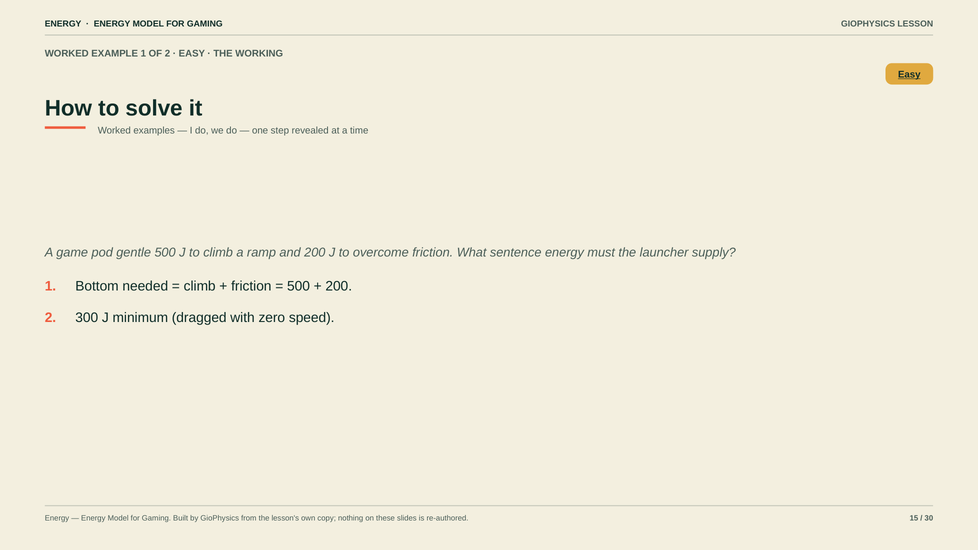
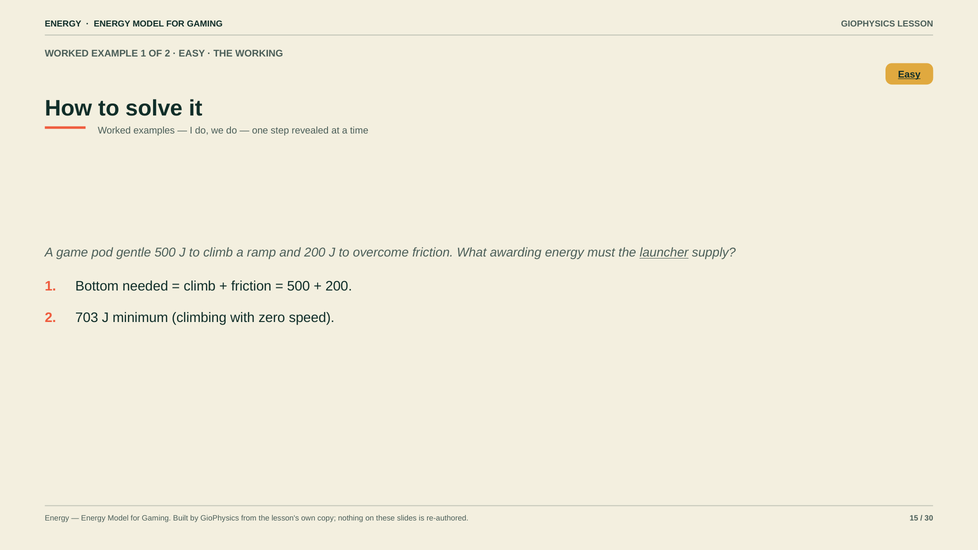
sentence: sentence -> awarding
launcher underline: none -> present
300: 300 -> 703
dragged: dragged -> climbing
